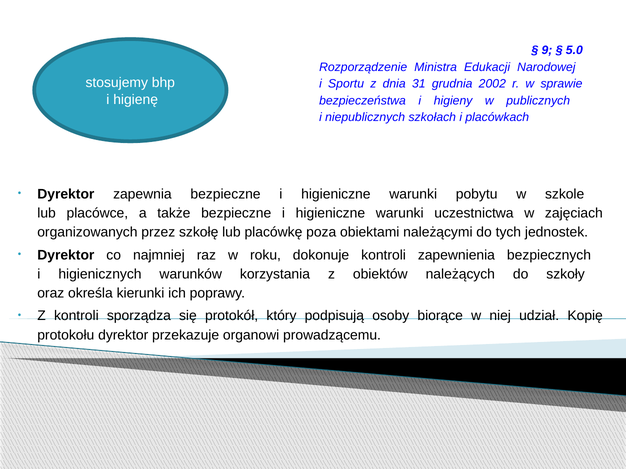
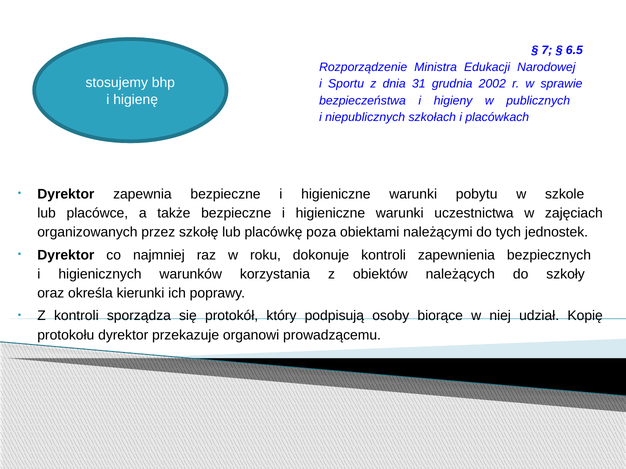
9: 9 -> 7
5.0: 5.0 -> 6.5
